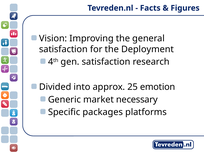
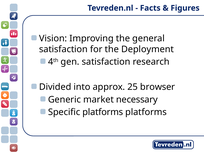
emotion: emotion -> browser
Specific packages: packages -> platforms
